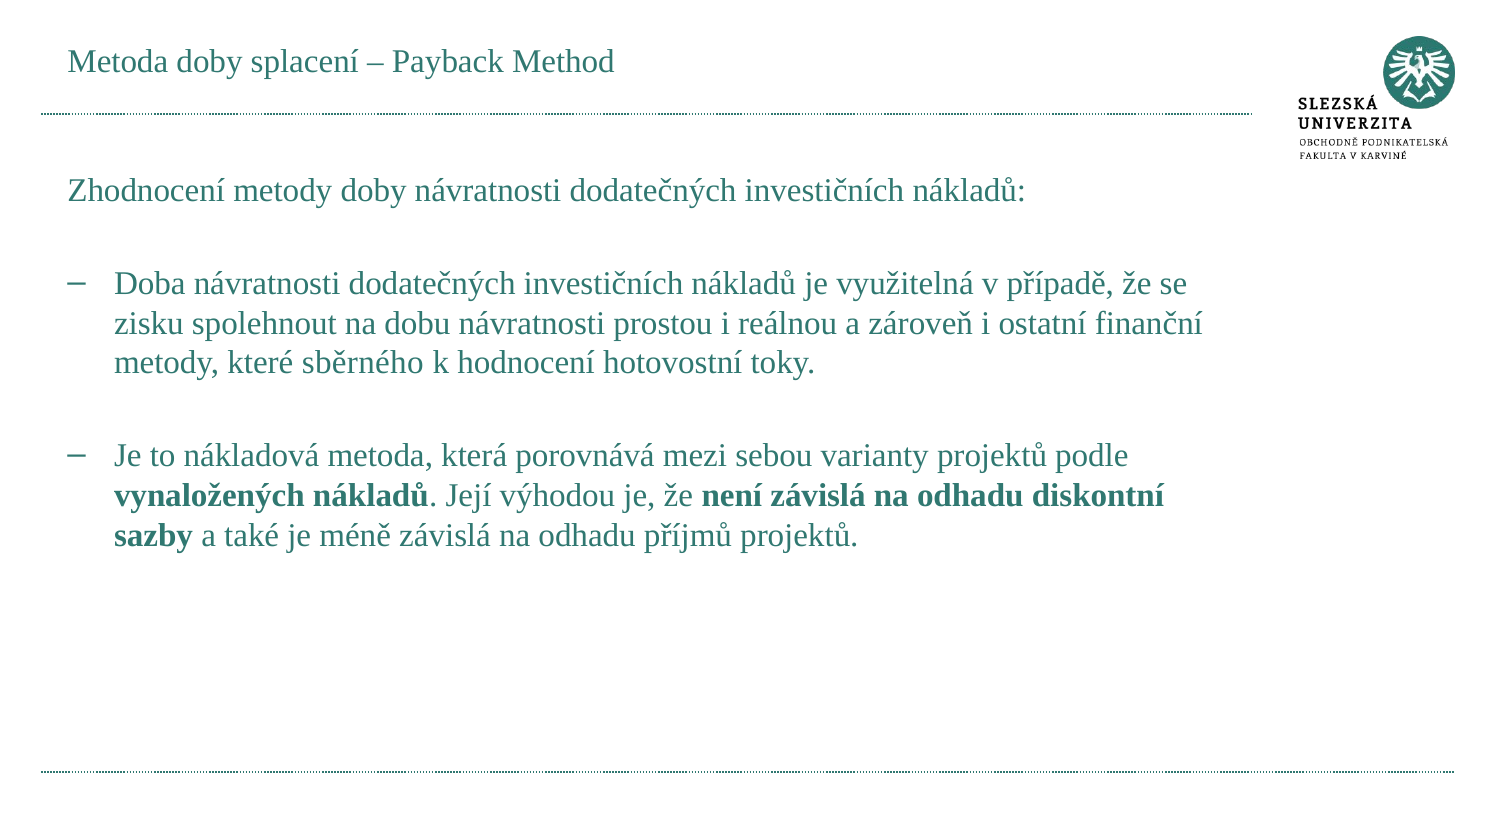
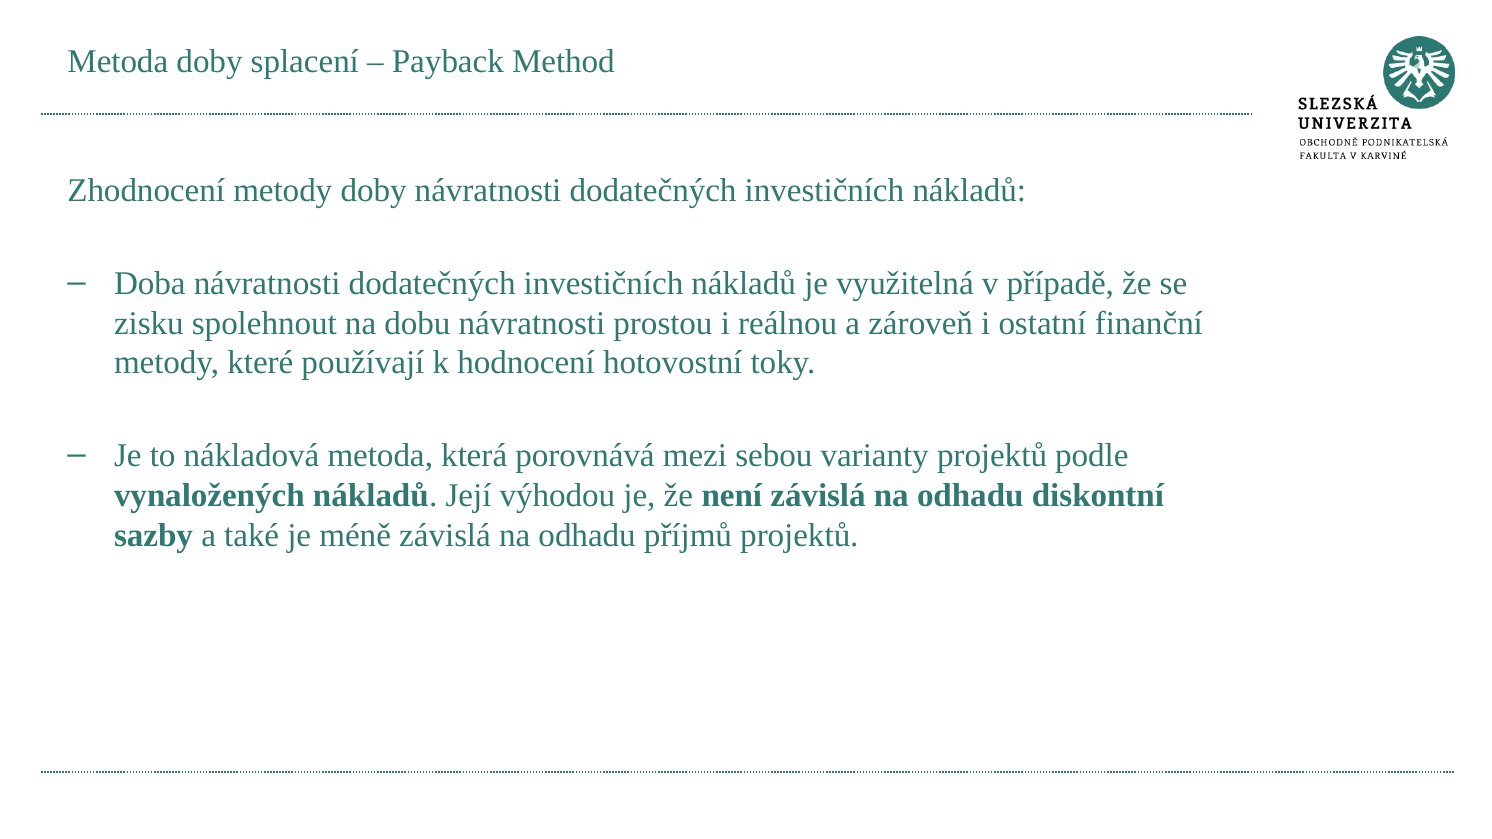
sběrného: sběrného -> používají
